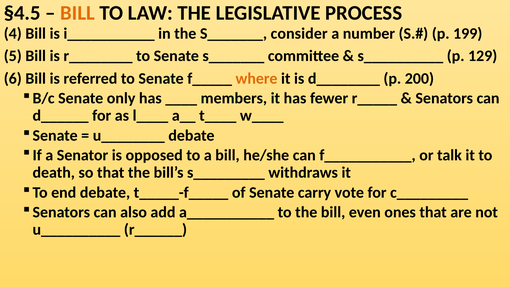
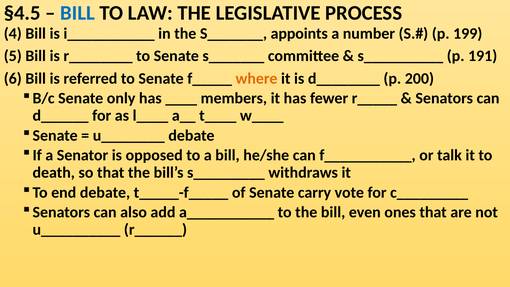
BILL at (78, 13) colour: orange -> blue
consider: consider -> appoints
129: 129 -> 191
